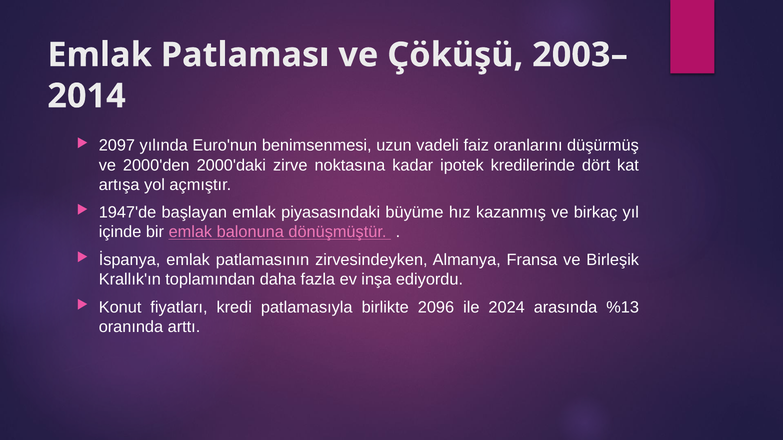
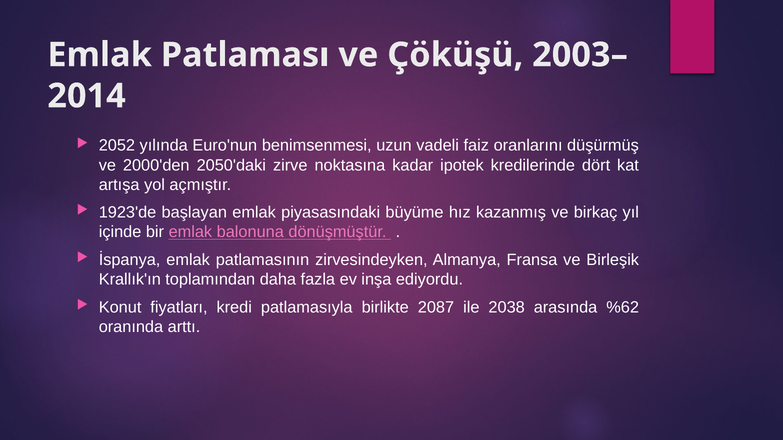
2097: 2097 -> 2052
2000'daki: 2000'daki -> 2050'daki
1947'de: 1947'de -> 1923'de
2096: 2096 -> 2087
2024: 2024 -> 2038
%13: %13 -> %62
